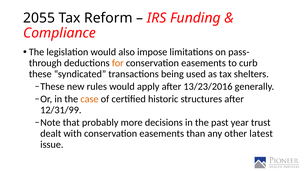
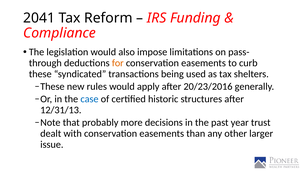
2055: 2055 -> 2041
13/23/2016: 13/23/2016 -> 20/23/2016
case colour: orange -> blue
12/31/99: 12/31/99 -> 12/31/13
latest: latest -> larger
